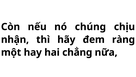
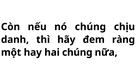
nhận: nhận -> danh
hai chẳng: chẳng -> chúng
